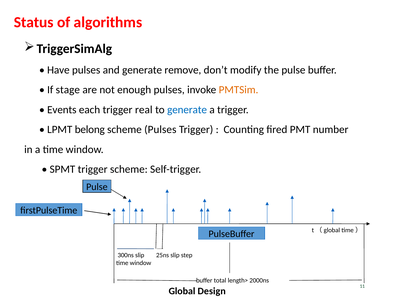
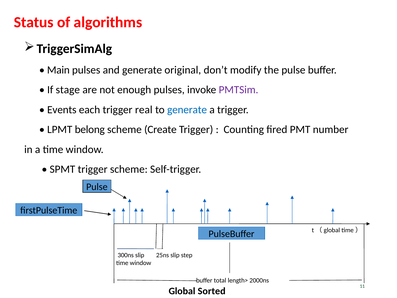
Have: Have -> Main
remove: remove -> original
PMTSim colour: orange -> purple
scheme Pulses: Pulses -> Create
Design: Design -> Sorted
